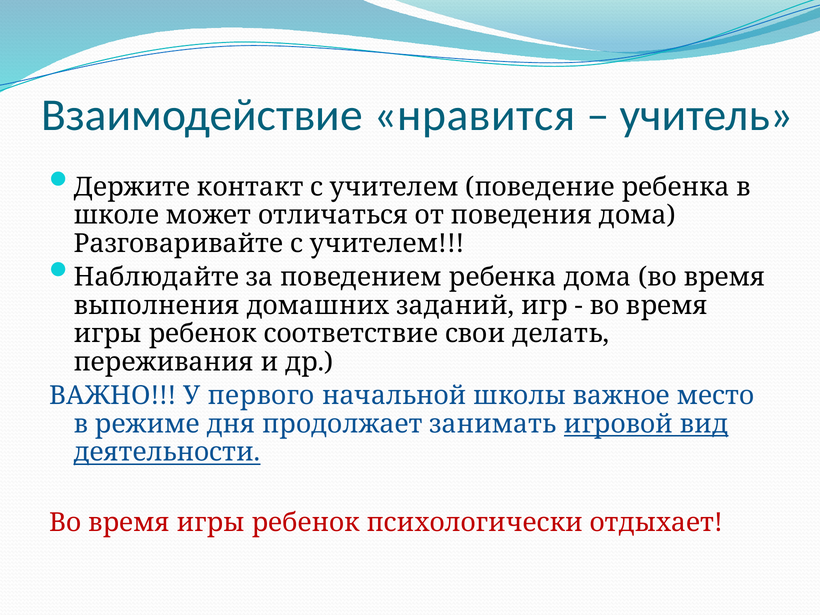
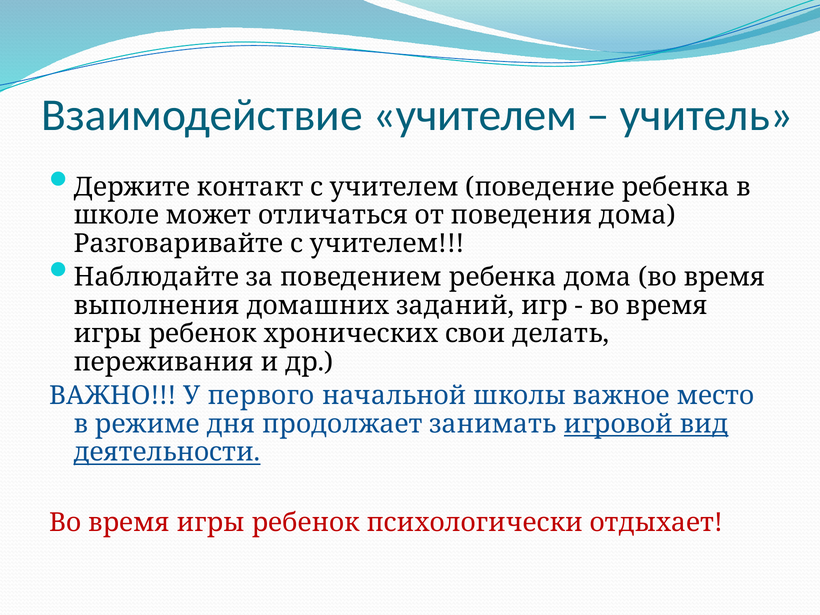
Взаимодействие нравится: нравится -> учителем
соответствие: соответствие -> хронических
